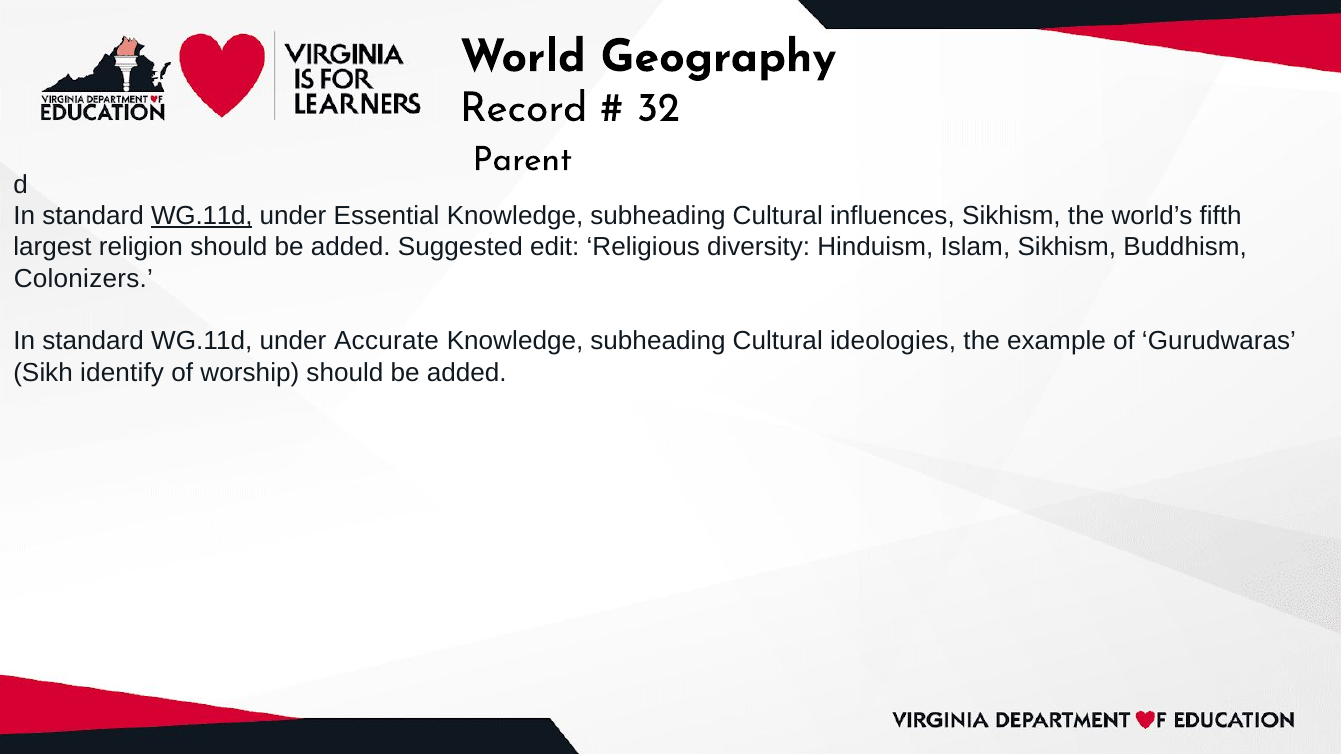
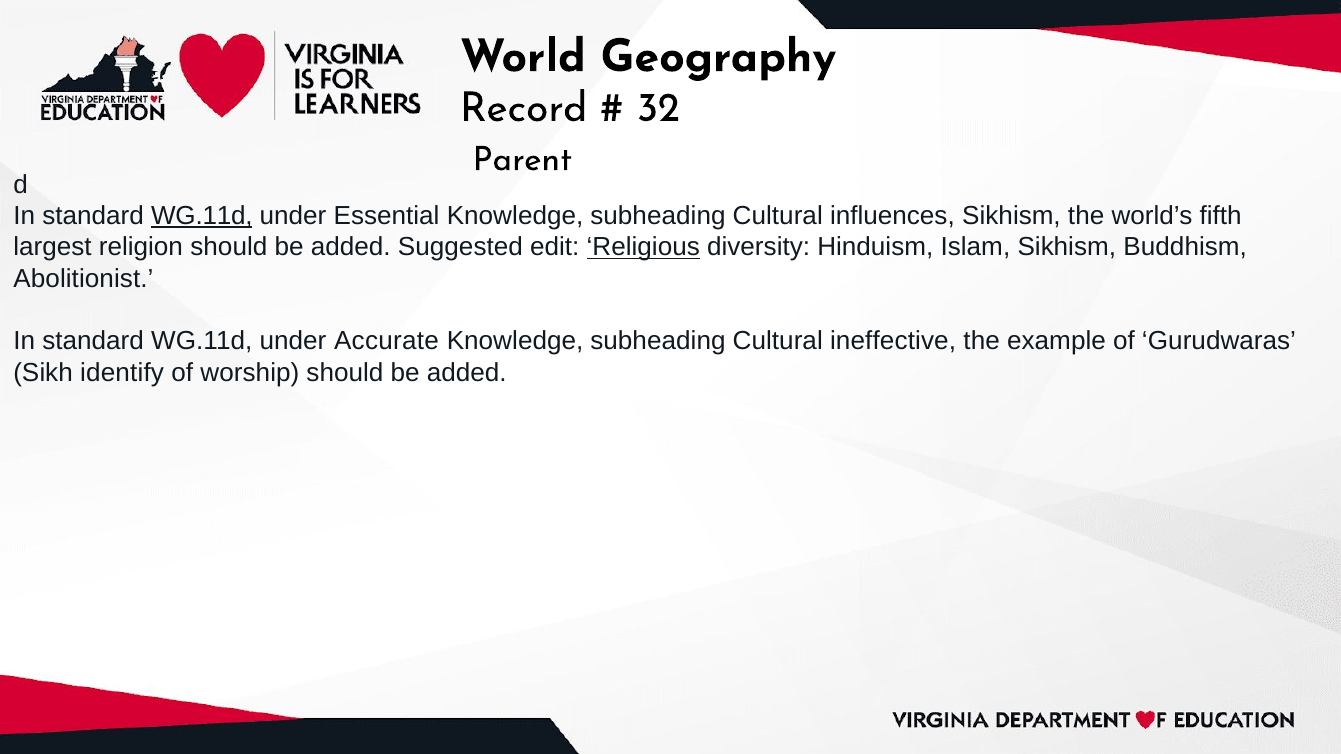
Religious underline: none -> present
Colonizers: Colonizers -> Abolitionist
ideologies: ideologies -> ineffective
